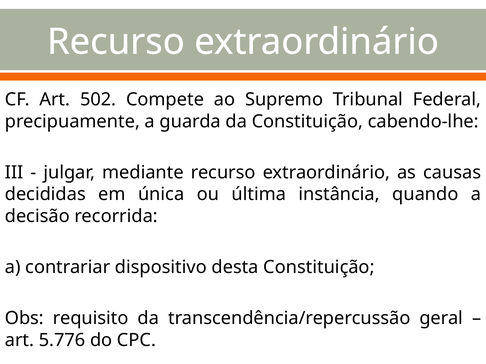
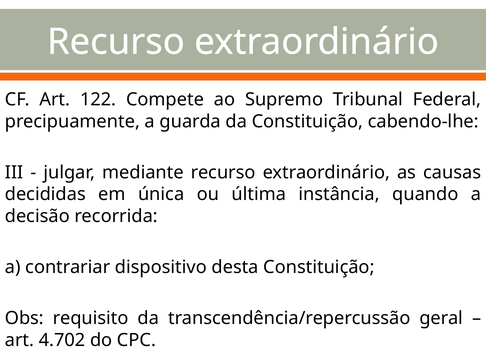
502: 502 -> 122
5.776: 5.776 -> 4.702
